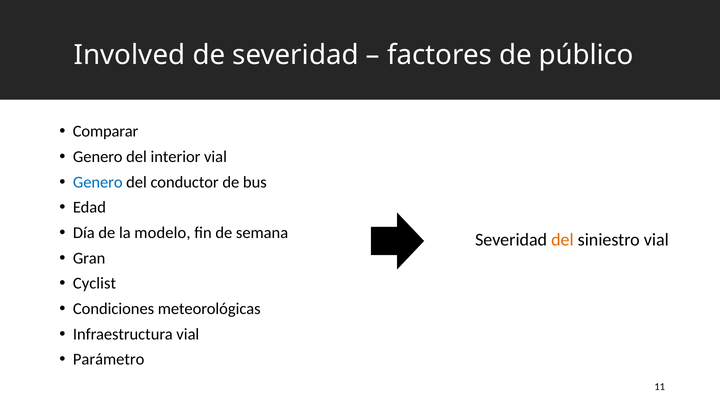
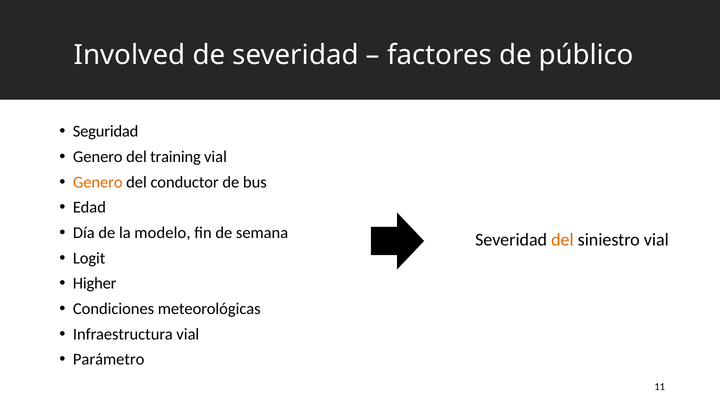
Comparar: Comparar -> Seguridad
interior: interior -> training
Genero at (98, 182) colour: blue -> orange
Gran: Gran -> Logit
Cyclist: Cyclist -> Higher
